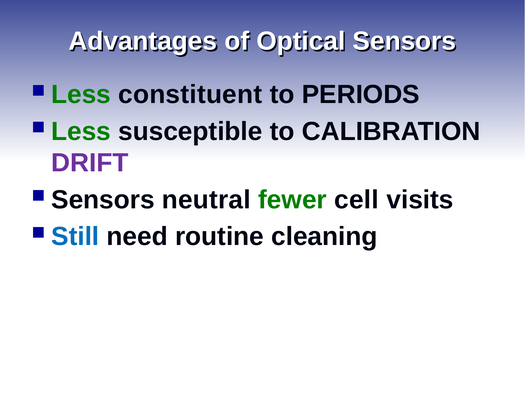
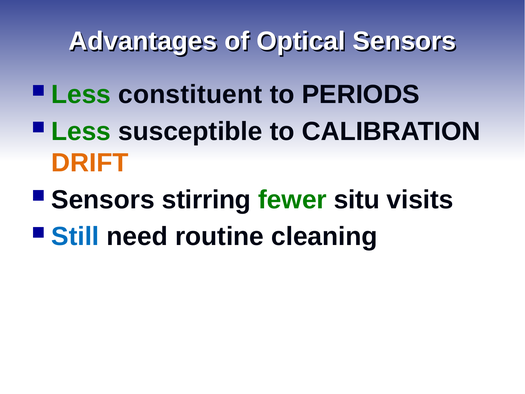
DRIFT colour: purple -> orange
neutral: neutral -> stirring
cell: cell -> situ
